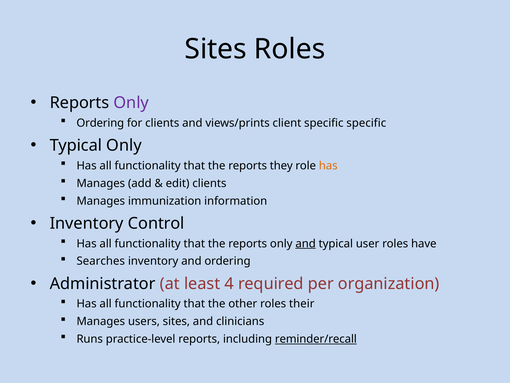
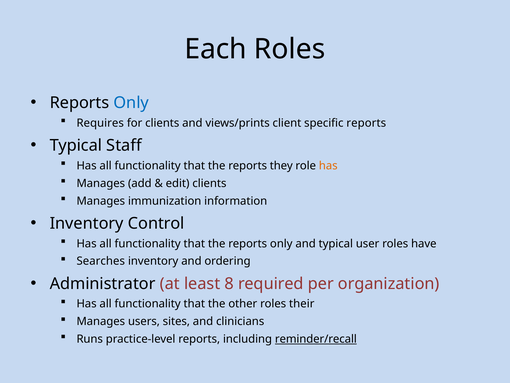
Sites at (216, 49): Sites -> Each
Only at (131, 103) colour: purple -> blue
Ordering at (100, 123): Ordering -> Requires
specific specific: specific -> reports
Typical Only: Only -> Staff
and at (306, 243) underline: present -> none
4: 4 -> 8
